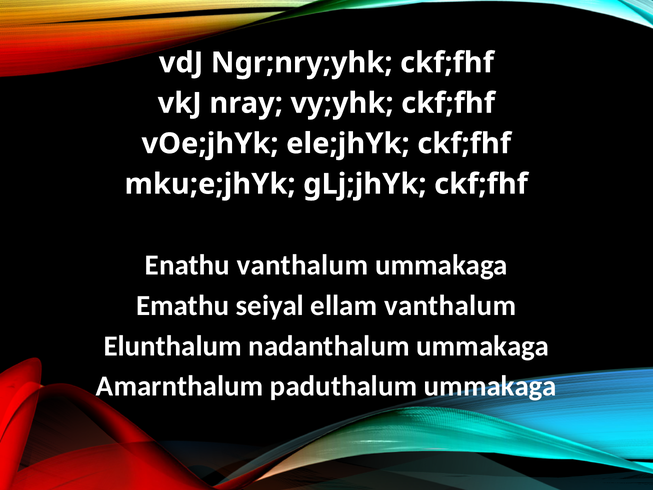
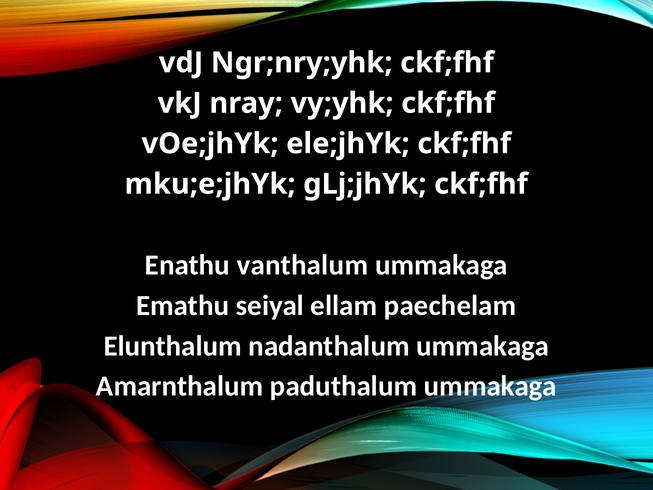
ellam vanthalum: vanthalum -> paechelam
